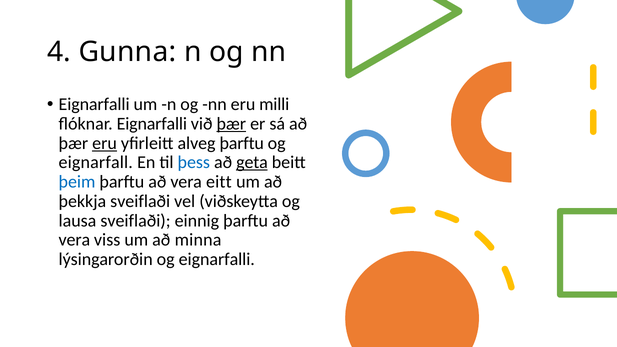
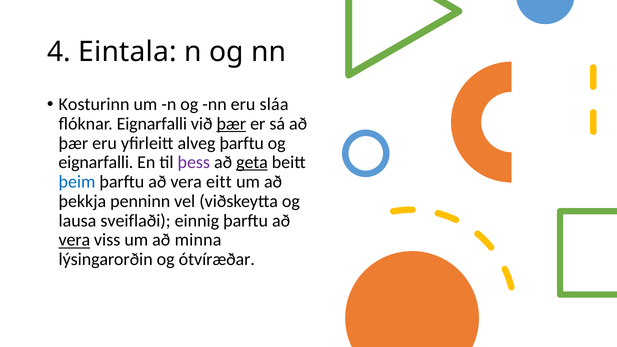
Gunna: Gunna -> Eintala
Eignarfalli at (94, 104): Eignarfalli -> Kosturinn
milli: milli -> sláa
eru at (105, 143) underline: present -> none
eignarfall at (96, 162): eignarfall -> eignarfalli
þess colour: blue -> purple
þekkja sveiflaði: sveiflaði -> penninn
vera at (74, 240) underline: none -> present
og eignarfalli: eignarfalli -> ótvíræðar
